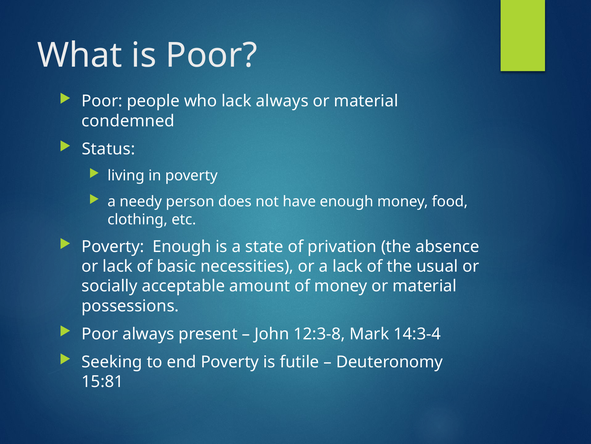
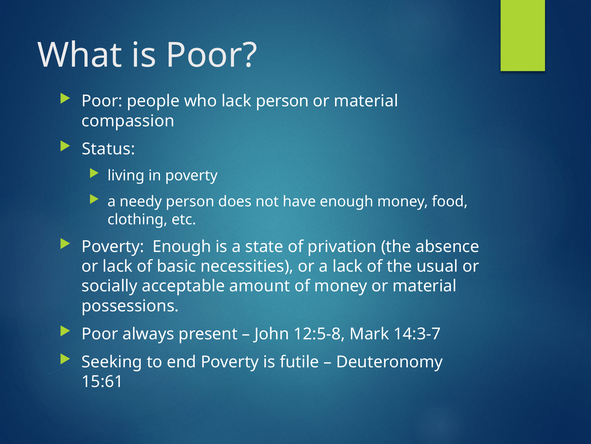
lack always: always -> person
condemned: condemned -> compassion
12:3-8: 12:3-8 -> 12:5-8
14:3-4: 14:3-4 -> 14:3-7
15:81: 15:81 -> 15:61
